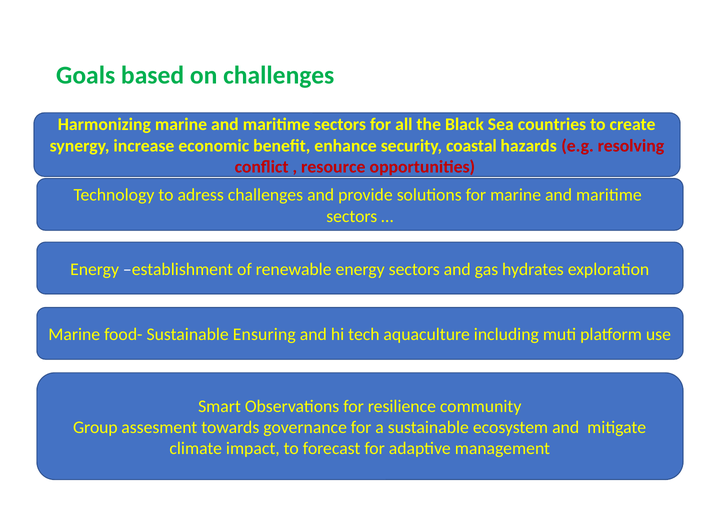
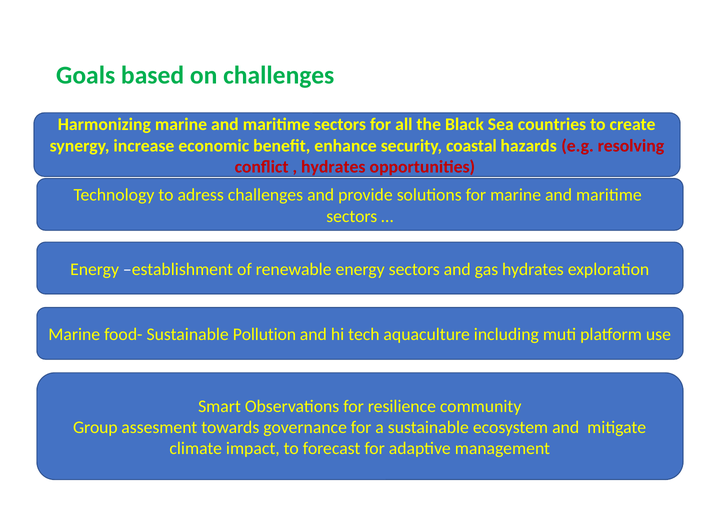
resource at (333, 167): resource -> hydrates
Ensuring: Ensuring -> Pollution
